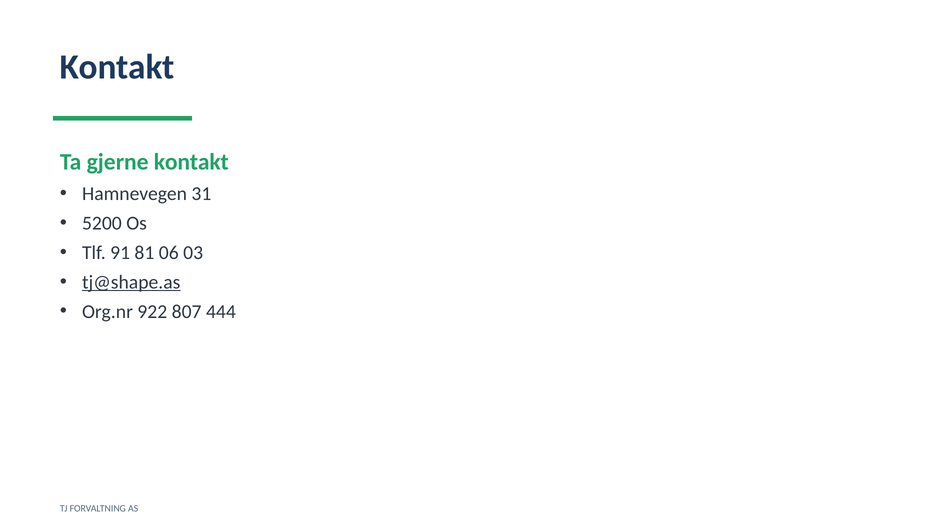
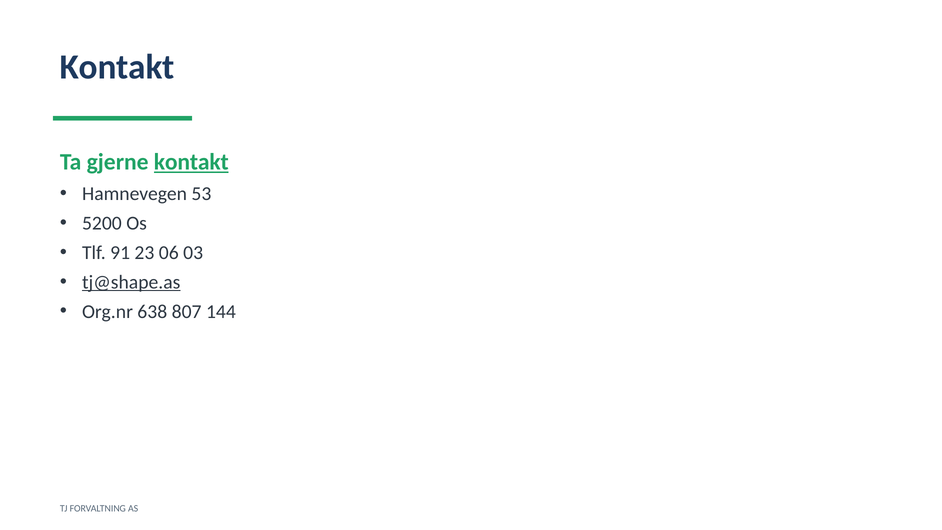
kontakt at (191, 162) underline: none -> present
31: 31 -> 53
81: 81 -> 23
922: 922 -> 638
444: 444 -> 144
